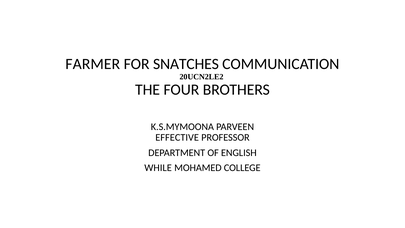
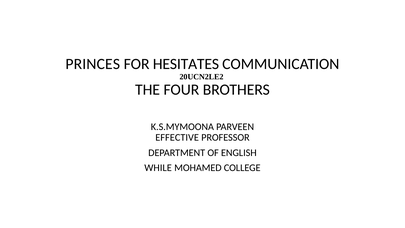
FARMER: FARMER -> PRINCES
SNATCHES: SNATCHES -> HESITATES
